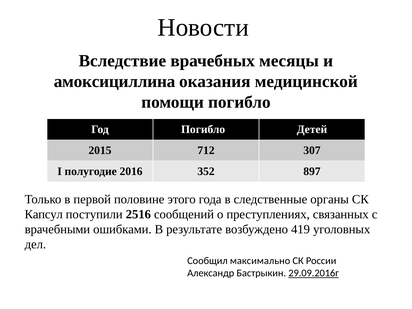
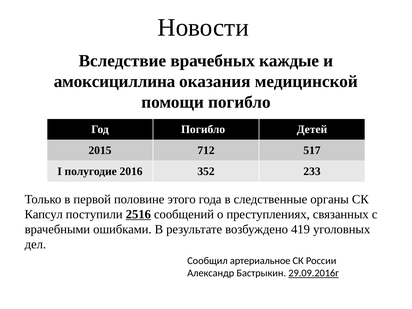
месяцы: месяцы -> каждые
307: 307 -> 517
897: 897 -> 233
2516 underline: none -> present
максимально: максимально -> артериальное
